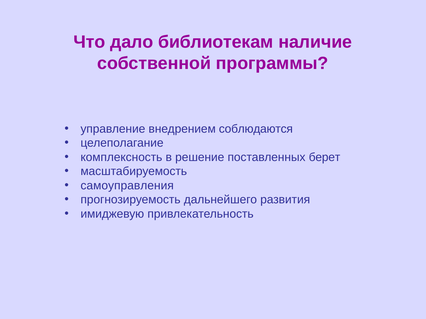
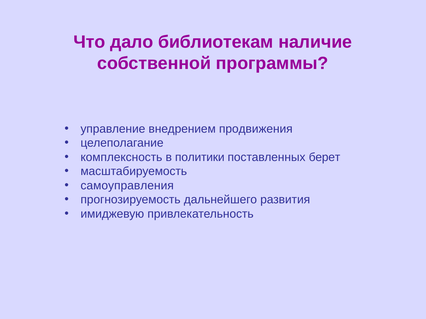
соблюдаются: соблюдаются -> продвижения
решение: решение -> политики
